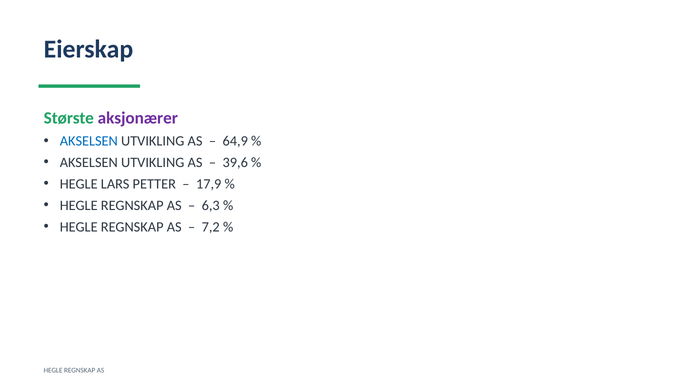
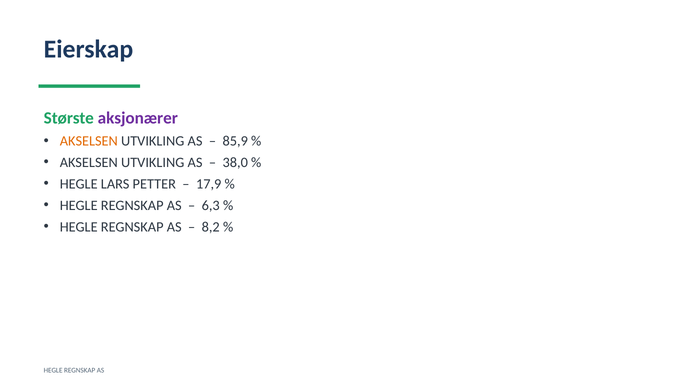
AKSELSEN at (89, 141) colour: blue -> orange
64,9: 64,9 -> 85,9
39,6: 39,6 -> 38,0
7,2: 7,2 -> 8,2
